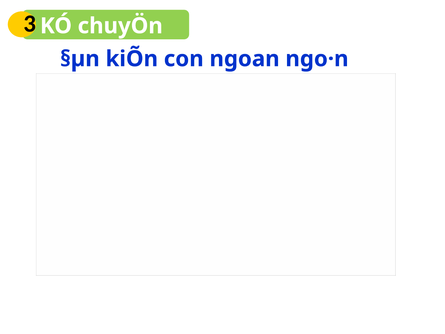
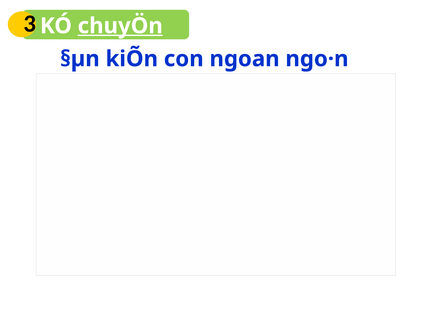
chuyÖn underline: none -> present
